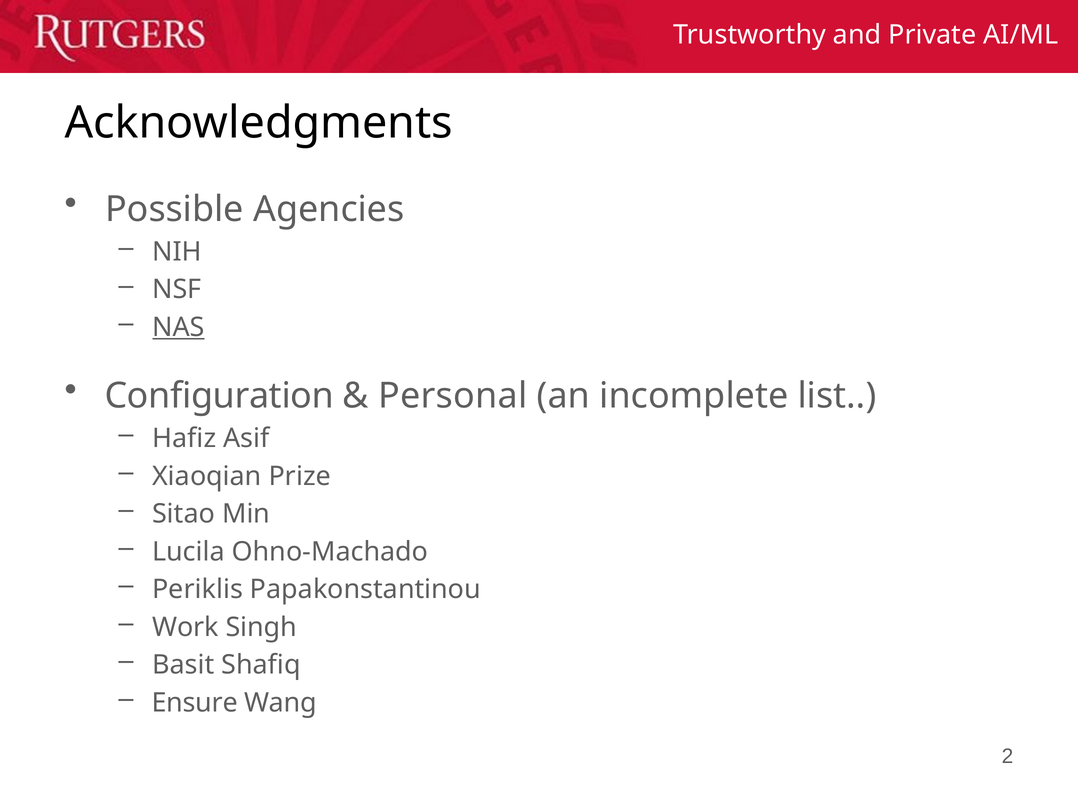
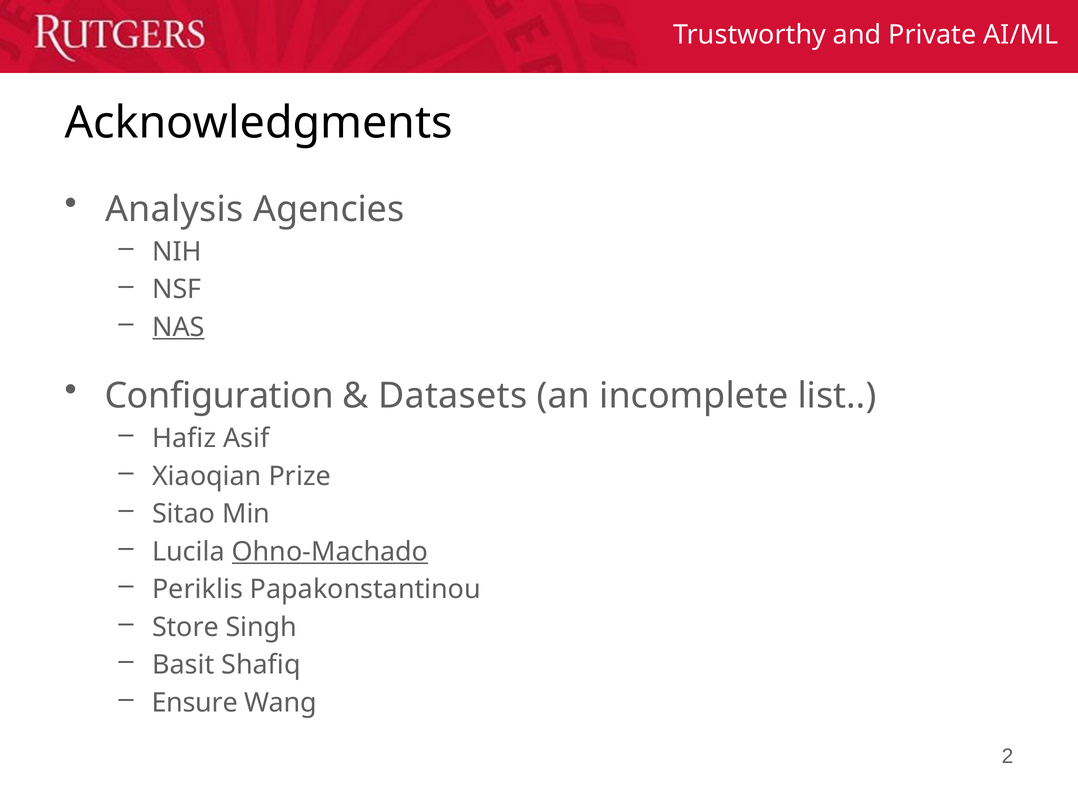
Possible: Possible -> Analysis
Personal: Personal -> Datasets
Ohno-Machado underline: none -> present
Work: Work -> Store
